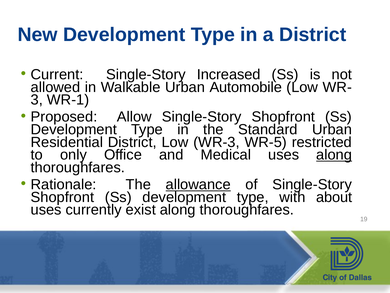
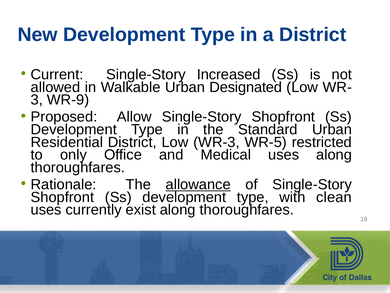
Automobile: Automobile -> Designated
WR-1: WR-1 -> WR-9
along at (334, 155) underline: present -> none
about: about -> clean
